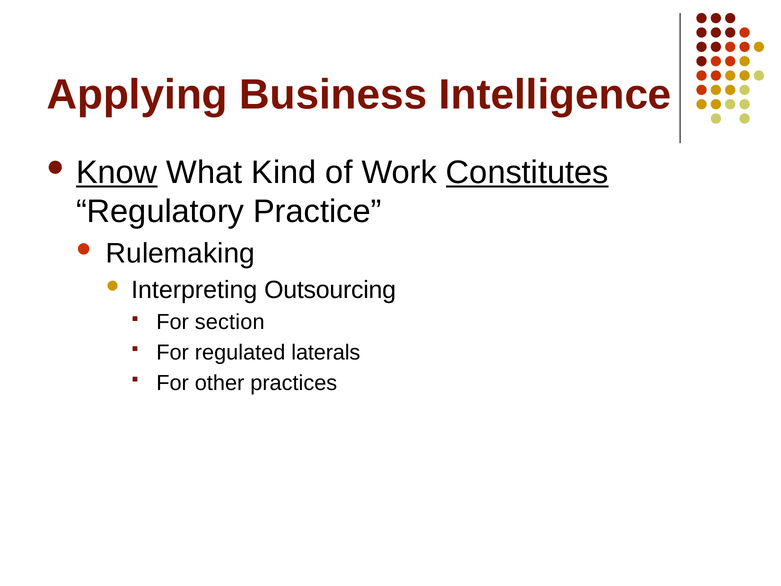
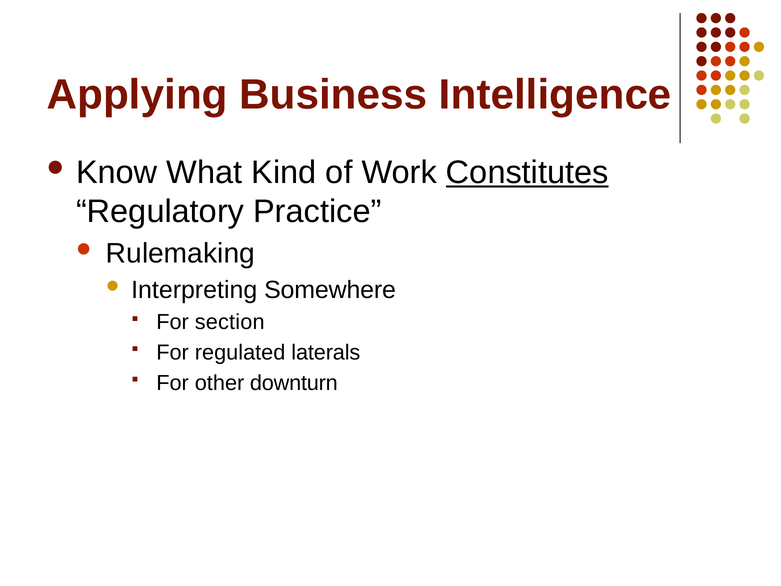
Know underline: present -> none
Outsourcing: Outsourcing -> Somewhere
practices: practices -> downturn
